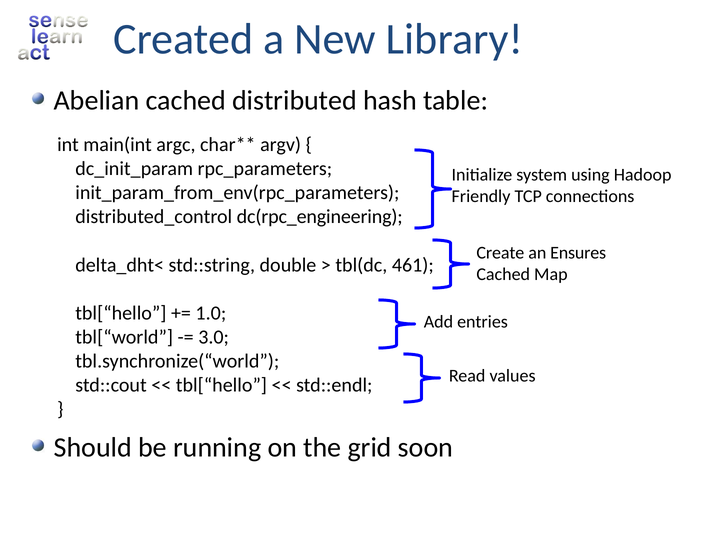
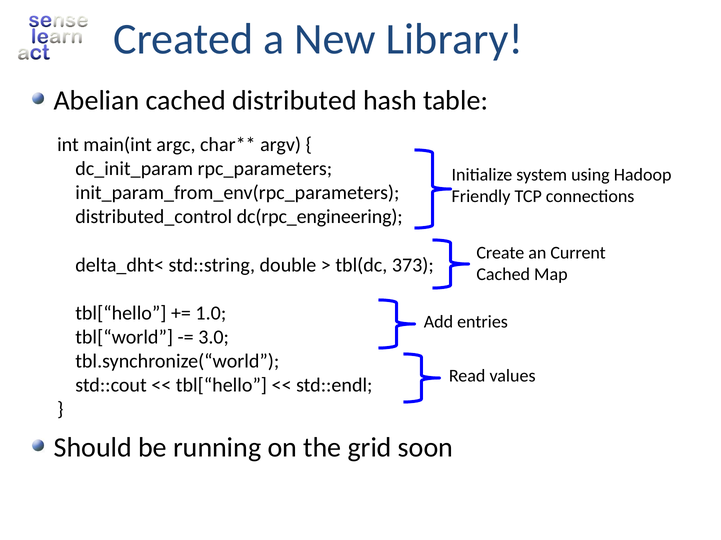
Ensures: Ensures -> Current
461: 461 -> 373
